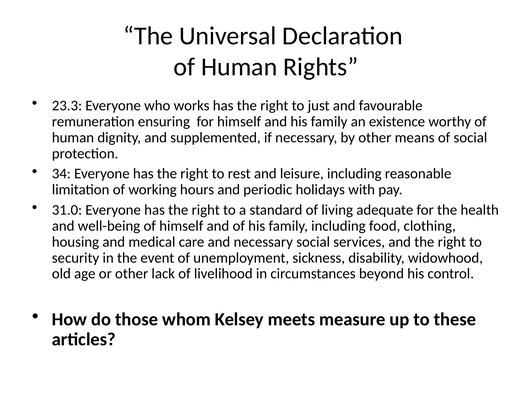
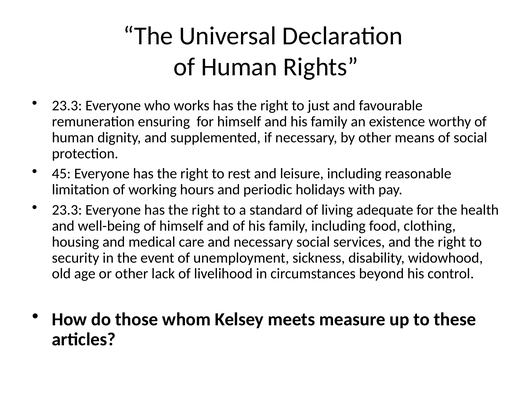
34: 34 -> 45
31.0 at (67, 210): 31.0 -> 23.3
